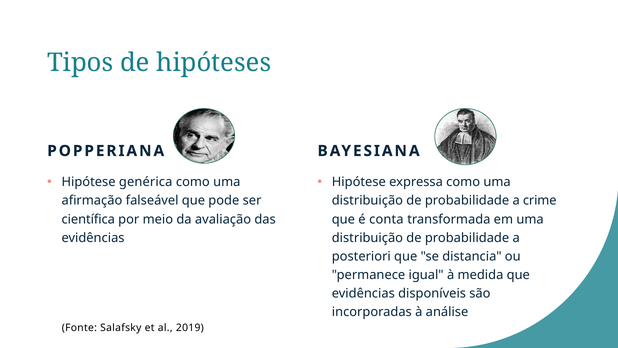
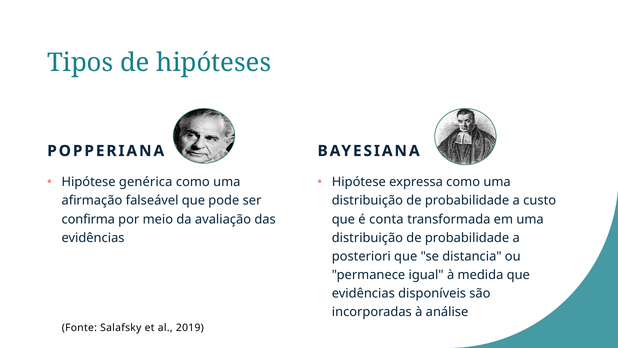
crime: crime -> custo
científica: científica -> confirma
